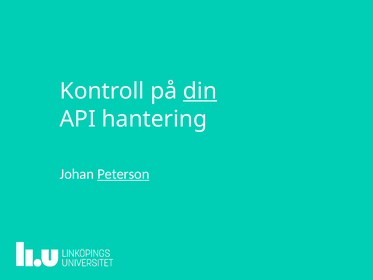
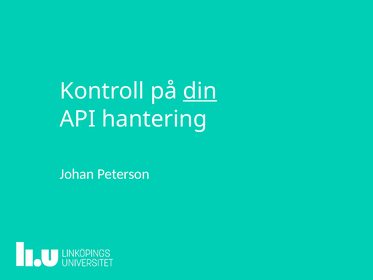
Peterson underline: present -> none
